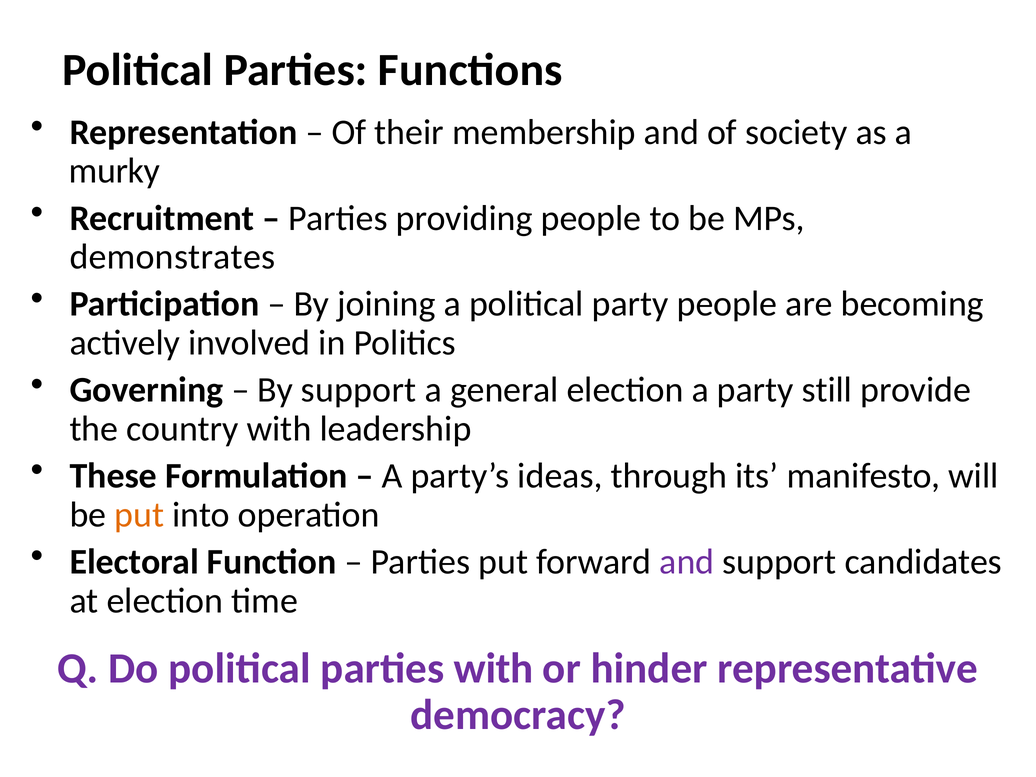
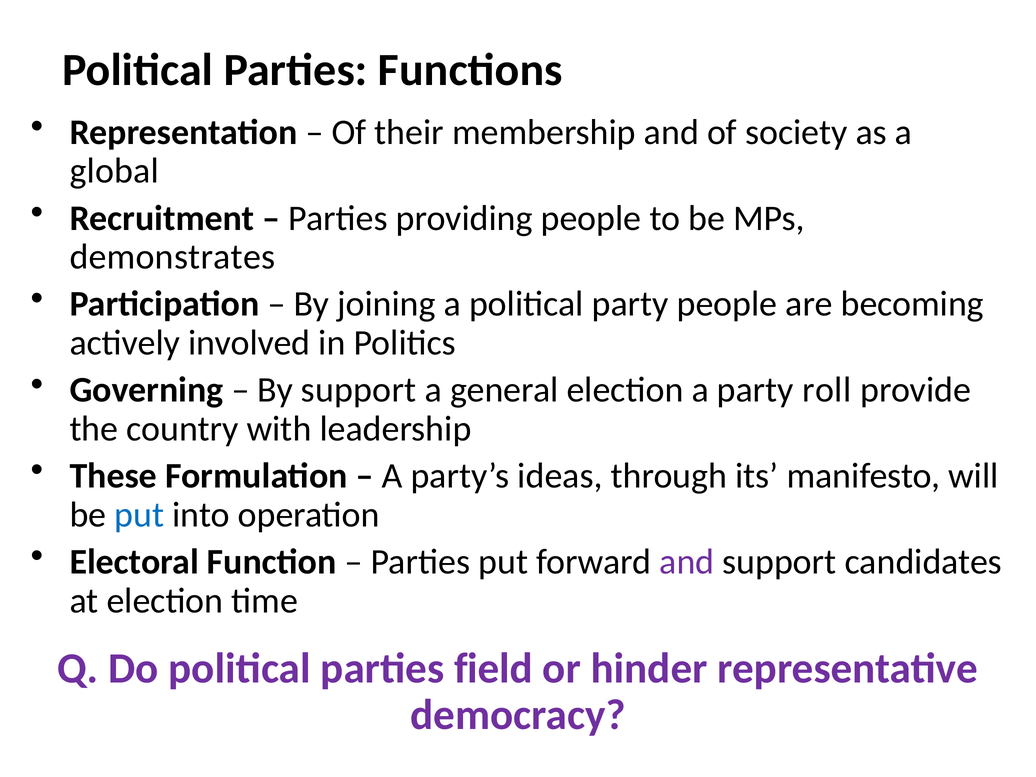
murky: murky -> global
still: still -> roll
put at (139, 515) colour: orange -> blue
parties with: with -> field
